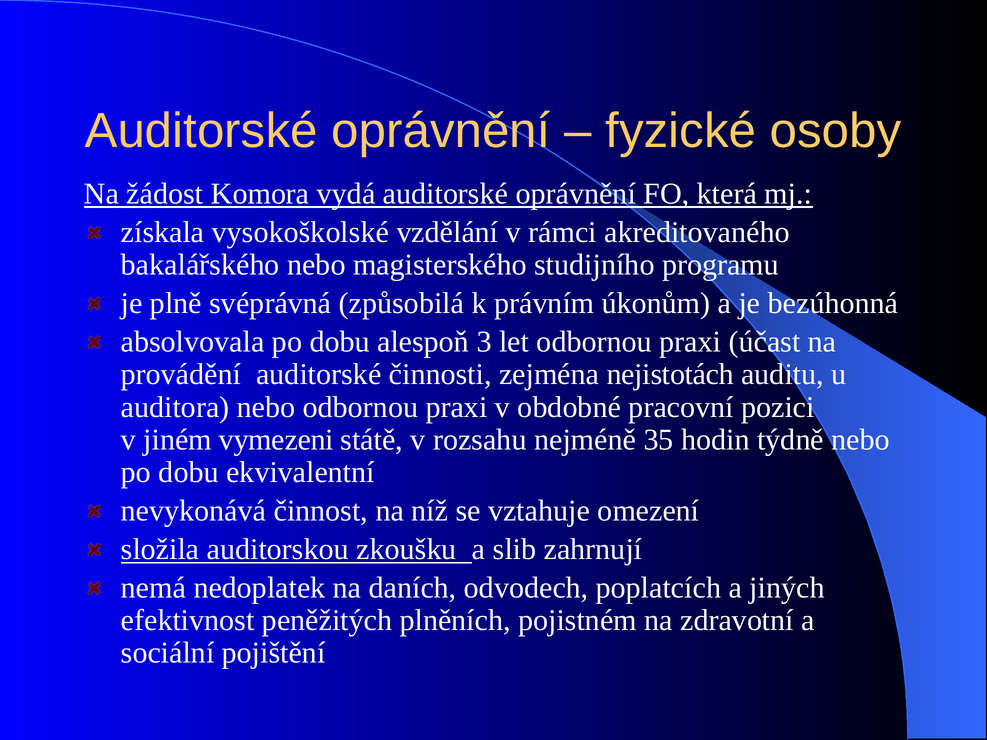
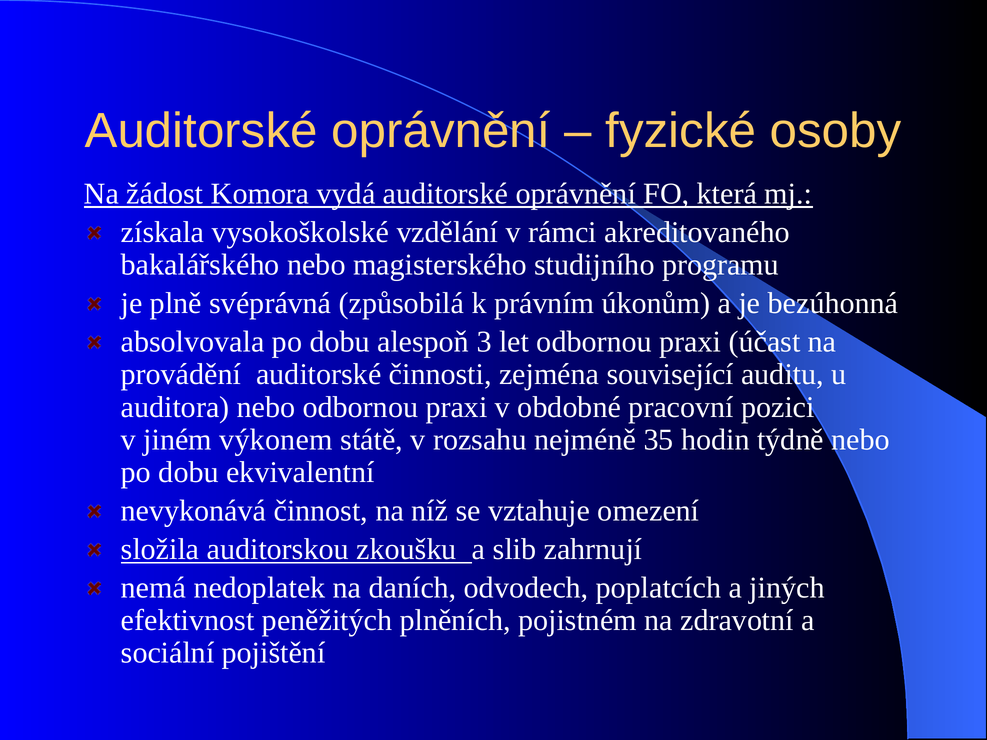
nejistotách: nejistotách -> související
vymezeni: vymezeni -> výkonem
